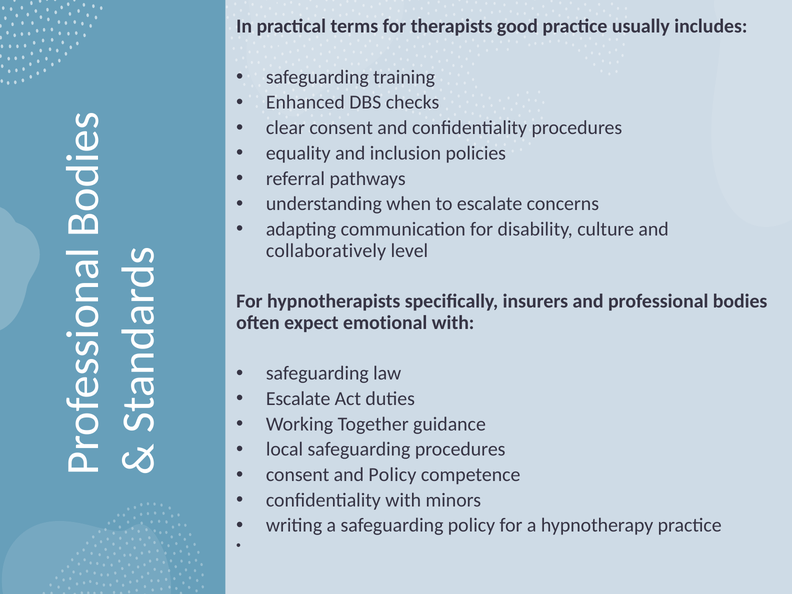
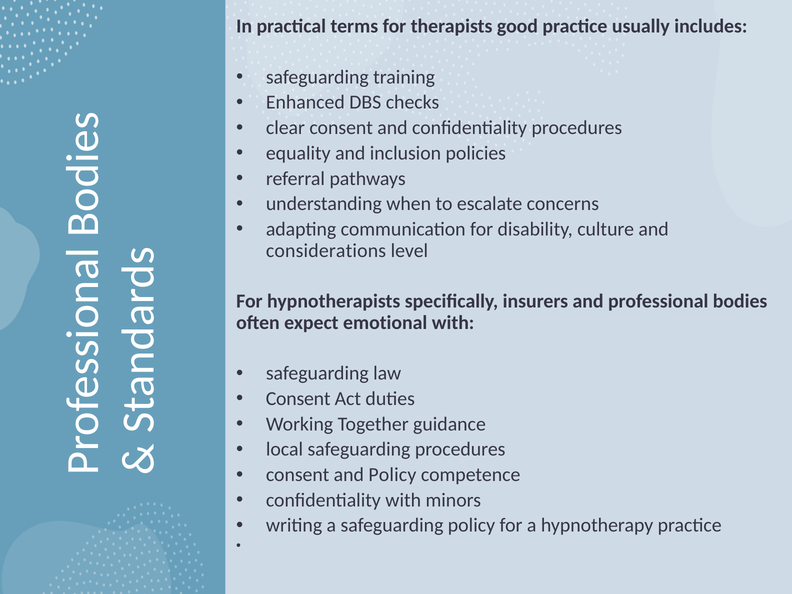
collaboratively: collaboratively -> considerations
Escalate at (298, 399): Escalate -> Consent
